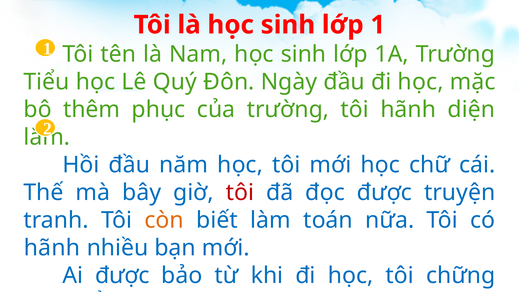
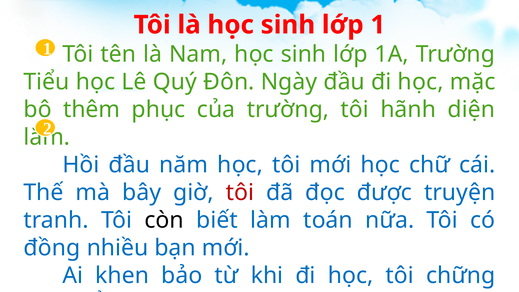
còn colour: orange -> black
hãnh at (52, 248): hãnh -> đồng
Ai được: được -> khen
